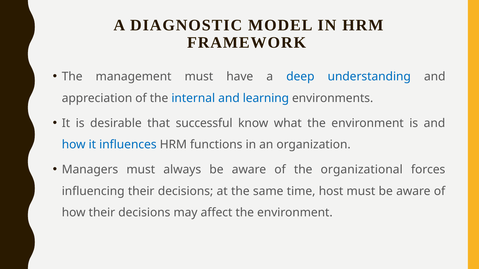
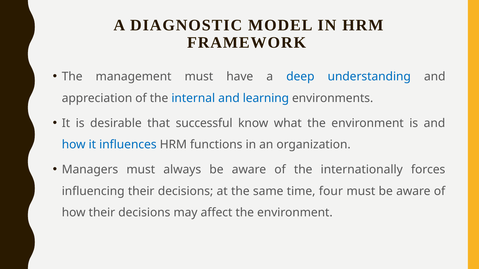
organizational: organizational -> internationally
host: host -> four
